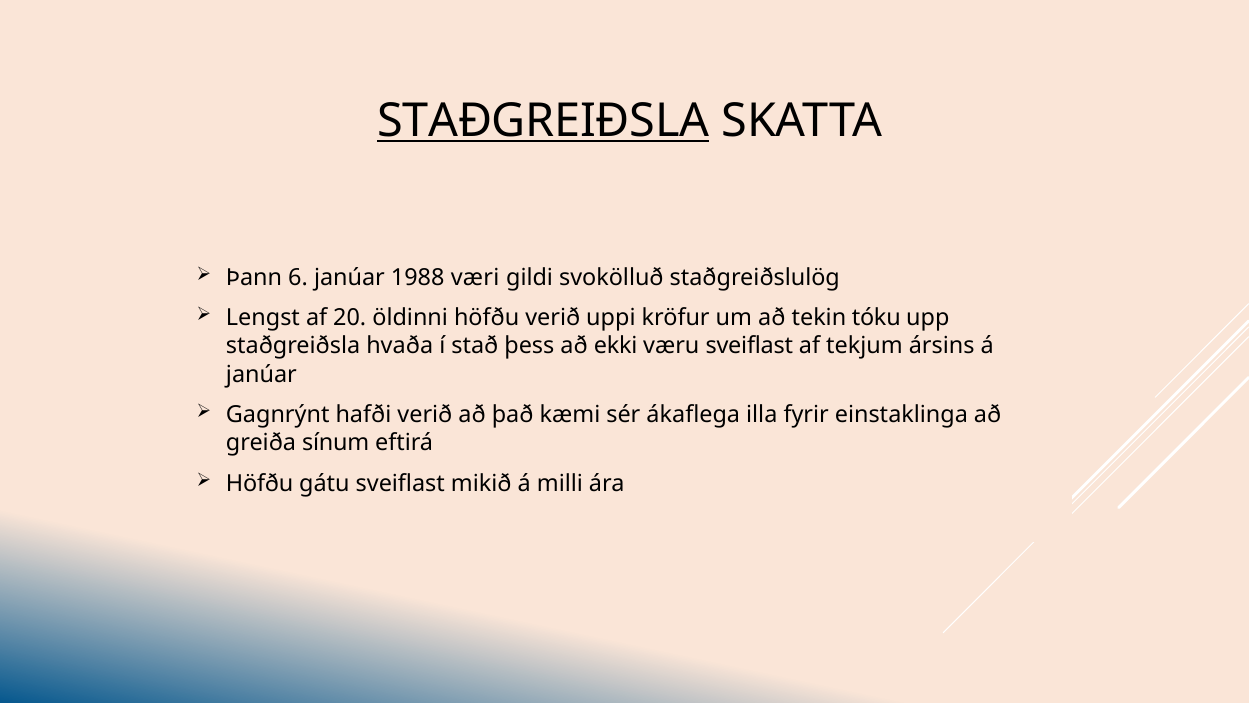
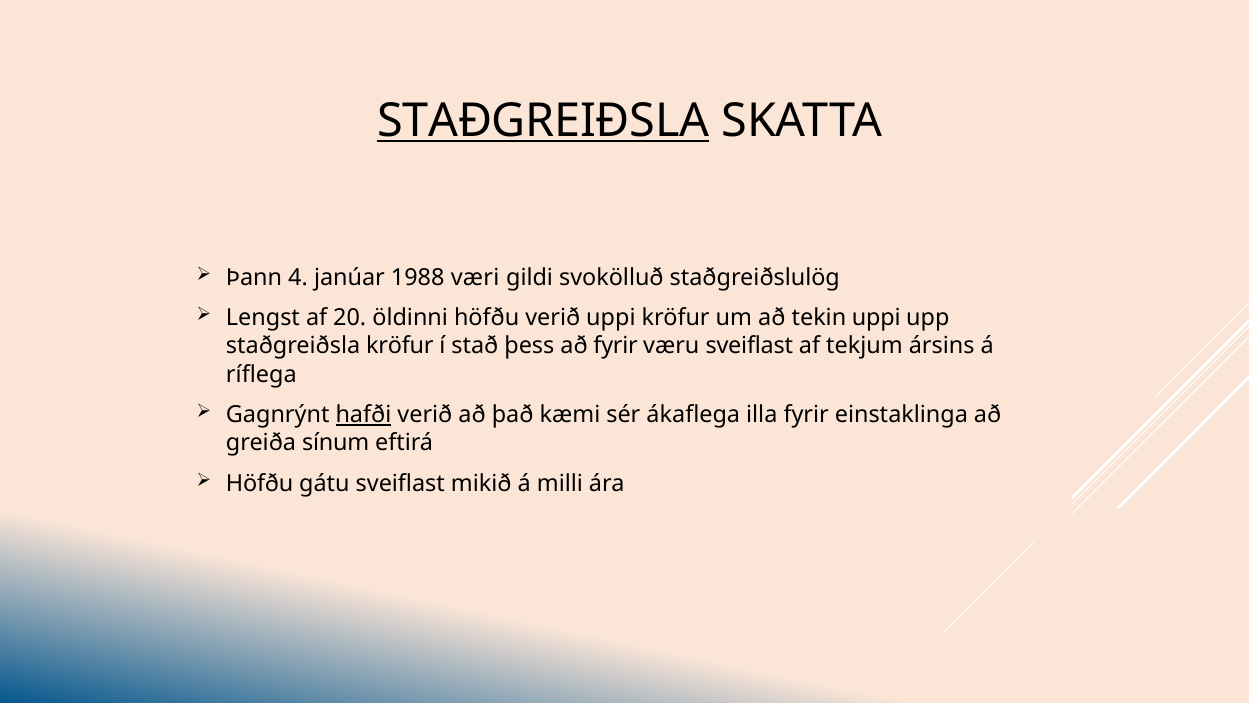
6: 6 -> 4
tekin tóku: tóku -> uppi
staðgreiðsla hvaða: hvaða -> kröfur
að ekki: ekki -> fyrir
janúar at (261, 374): janúar -> ríflega
hafði underline: none -> present
